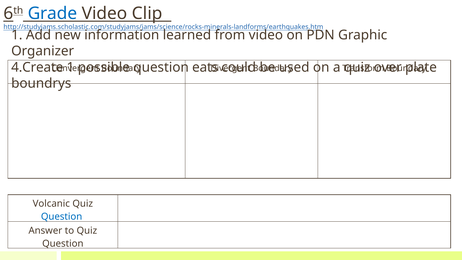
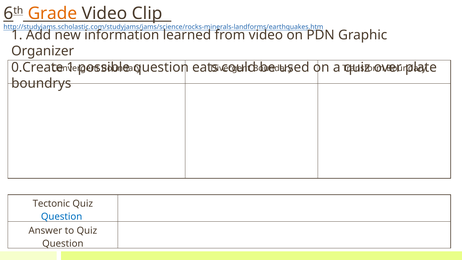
Grade colour: blue -> orange
4.Create: 4.Create -> 0.Create
Volcanic: Volcanic -> Tectonic
